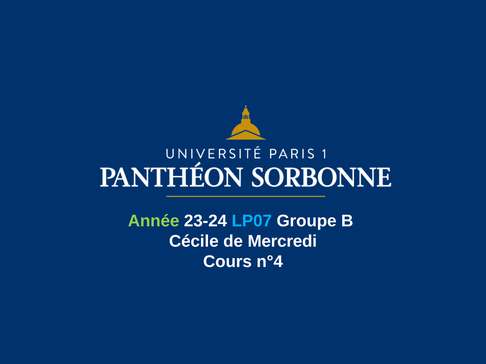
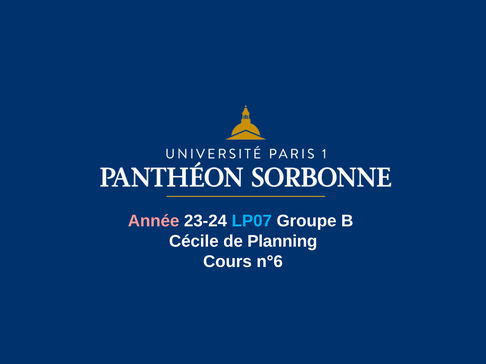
Année colour: light green -> pink
Mercredi: Mercredi -> Planning
n°4: n°4 -> n°6
